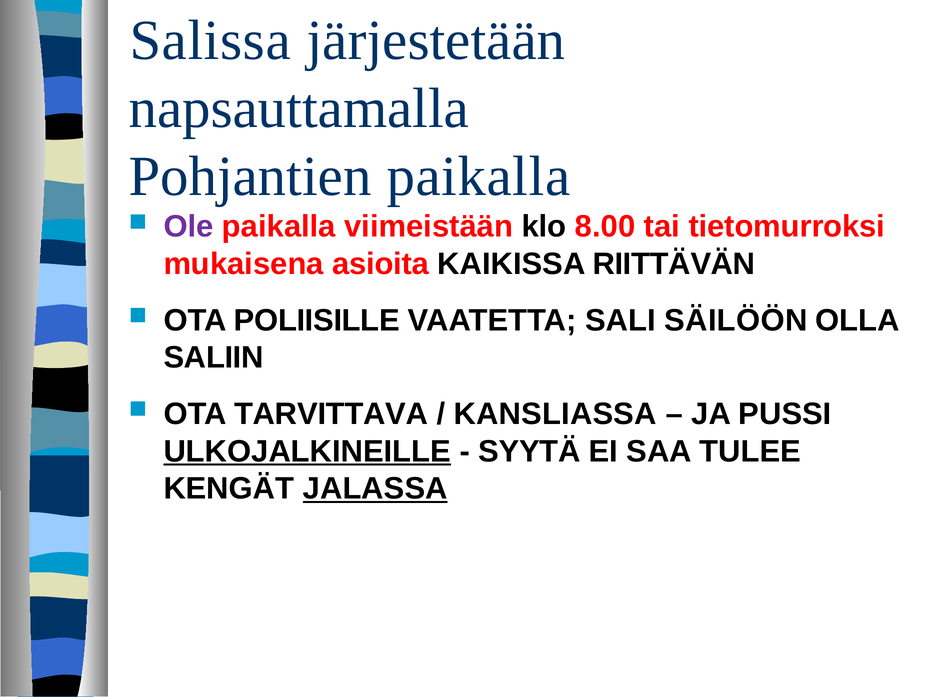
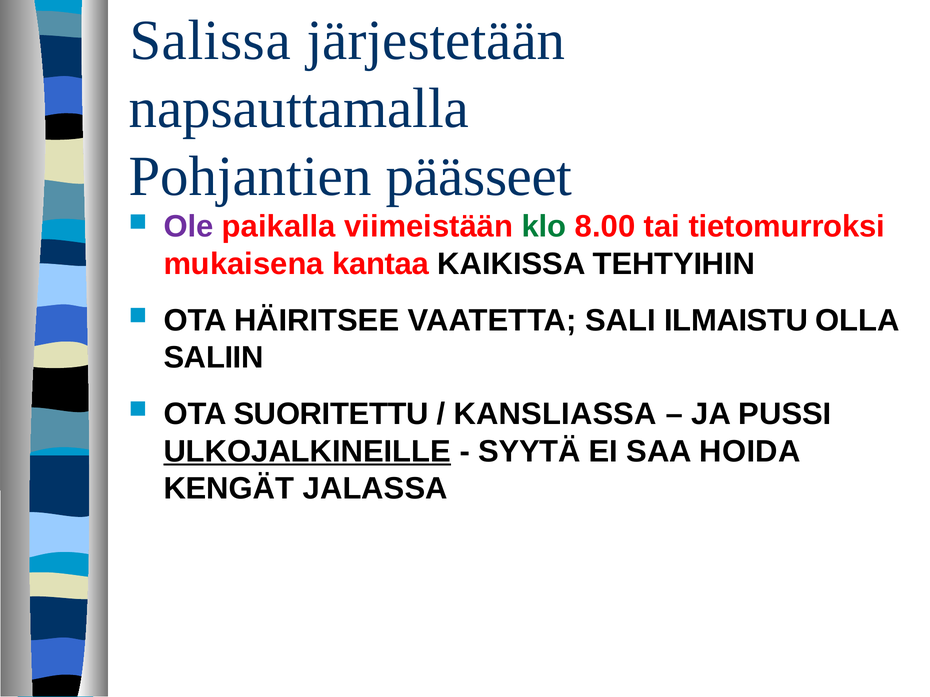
Pohjantien paikalla: paikalla -> päässeet
klo colour: black -> green
asioita: asioita -> kantaa
RIITTÄVÄN: RIITTÄVÄN -> TEHTYIHIN
POLIISILLE: POLIISILLE -> HÄIRITSEE
SÄILÖÖN: SÄILÖÖN -> ILMAISTU
TARVITTAVA: TARVITTAVA -> SUORITETTU
TULEE: TULEE -> HOIDA
JALASSA underline: present -> none
